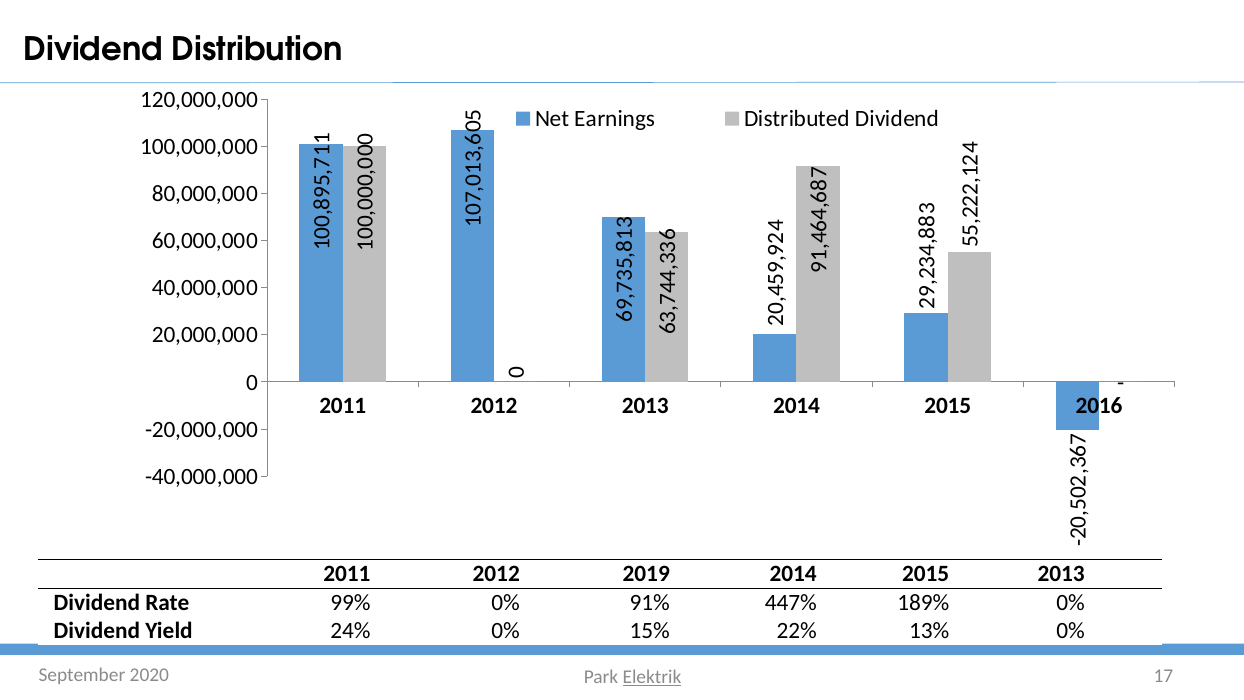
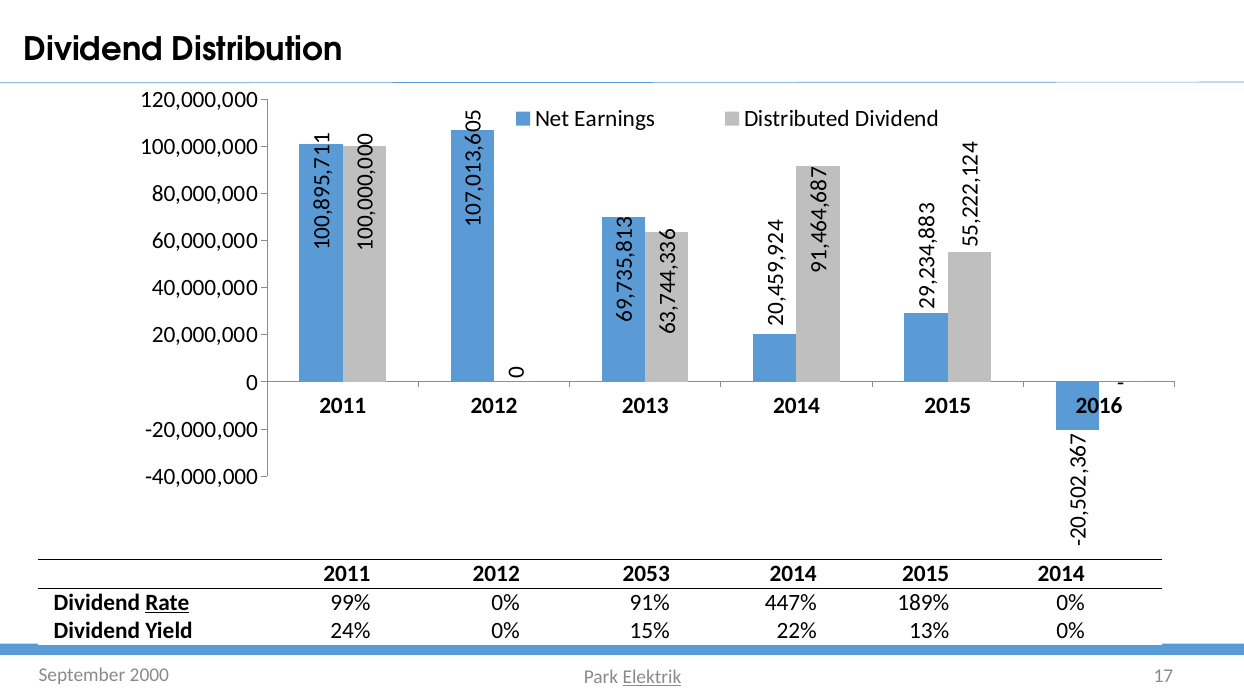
2019: 2019 -> 2053
2015 2013: 2013 -> 2014
Rate underline: none -> present
2020: 2020 -> 2000
